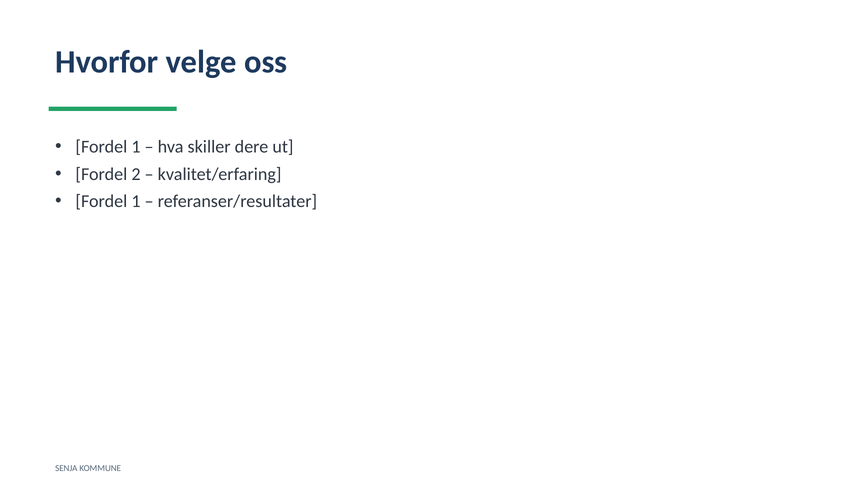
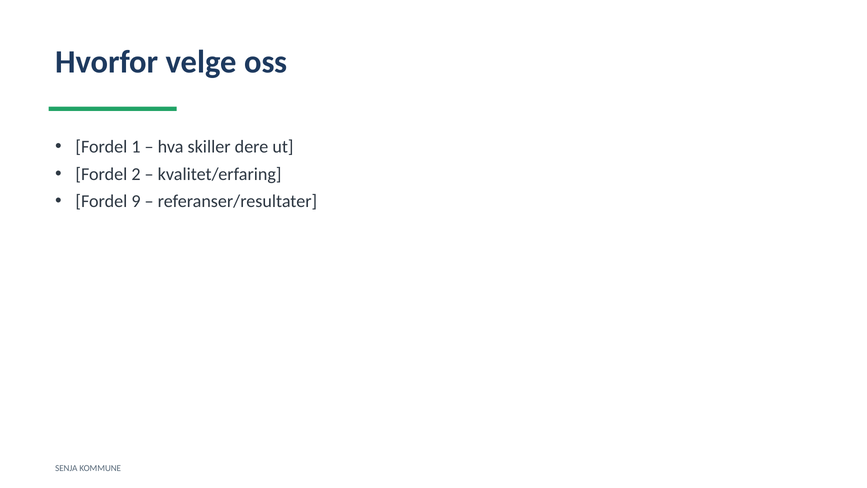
1 at (136, 201): 1 -> 9
